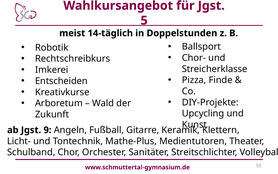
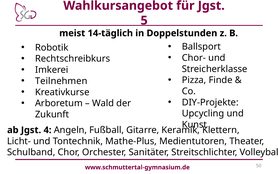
Entscheiden: Entscheiden -> Teilnehmen
9: 9 -> 4
